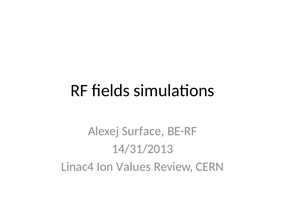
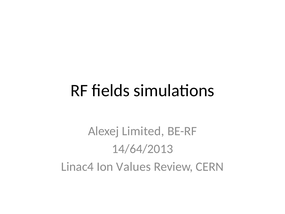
Surface: Surface -> Limited
14/31/2013: 14/31/2013 -> 14/64/2013
